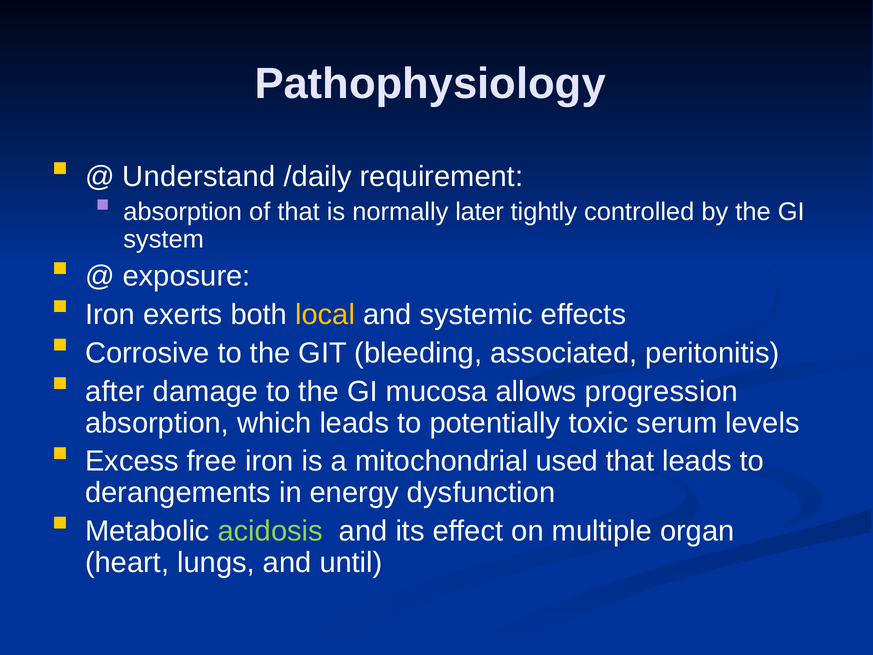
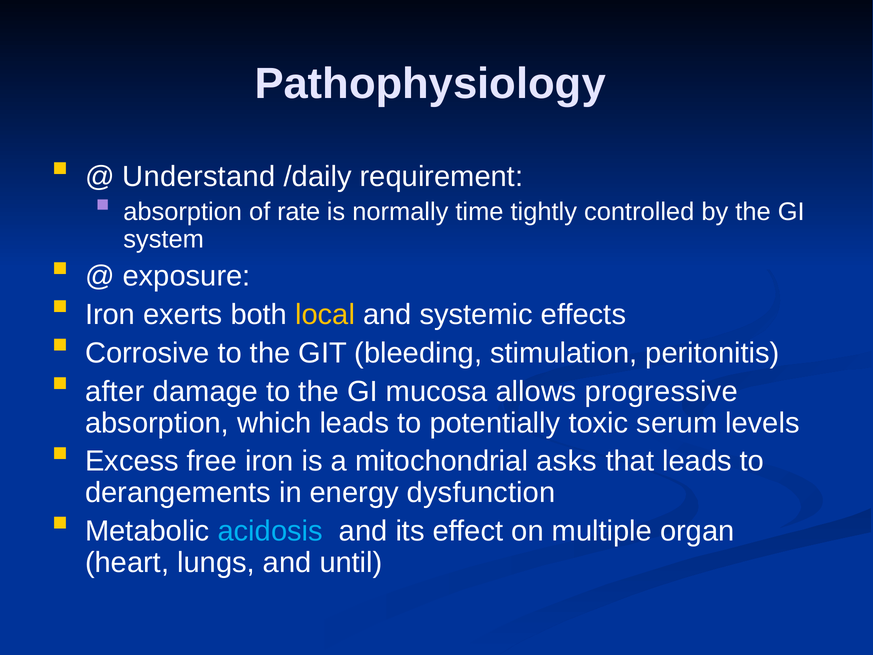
of that: that -> rate
later: later -> time
associated: associated -> stimulation
progression: progression -> progressive
used: used -> asks
acidosis colour: light green -> light blue
